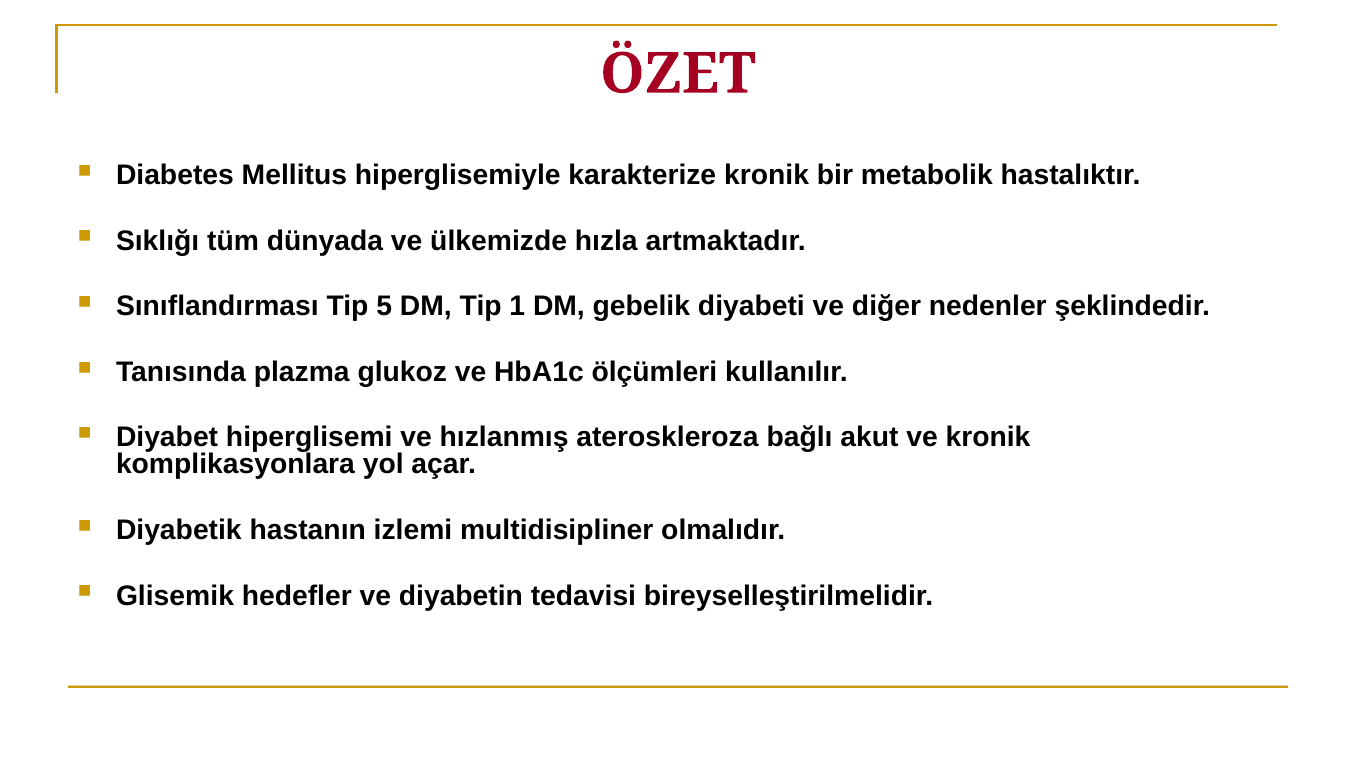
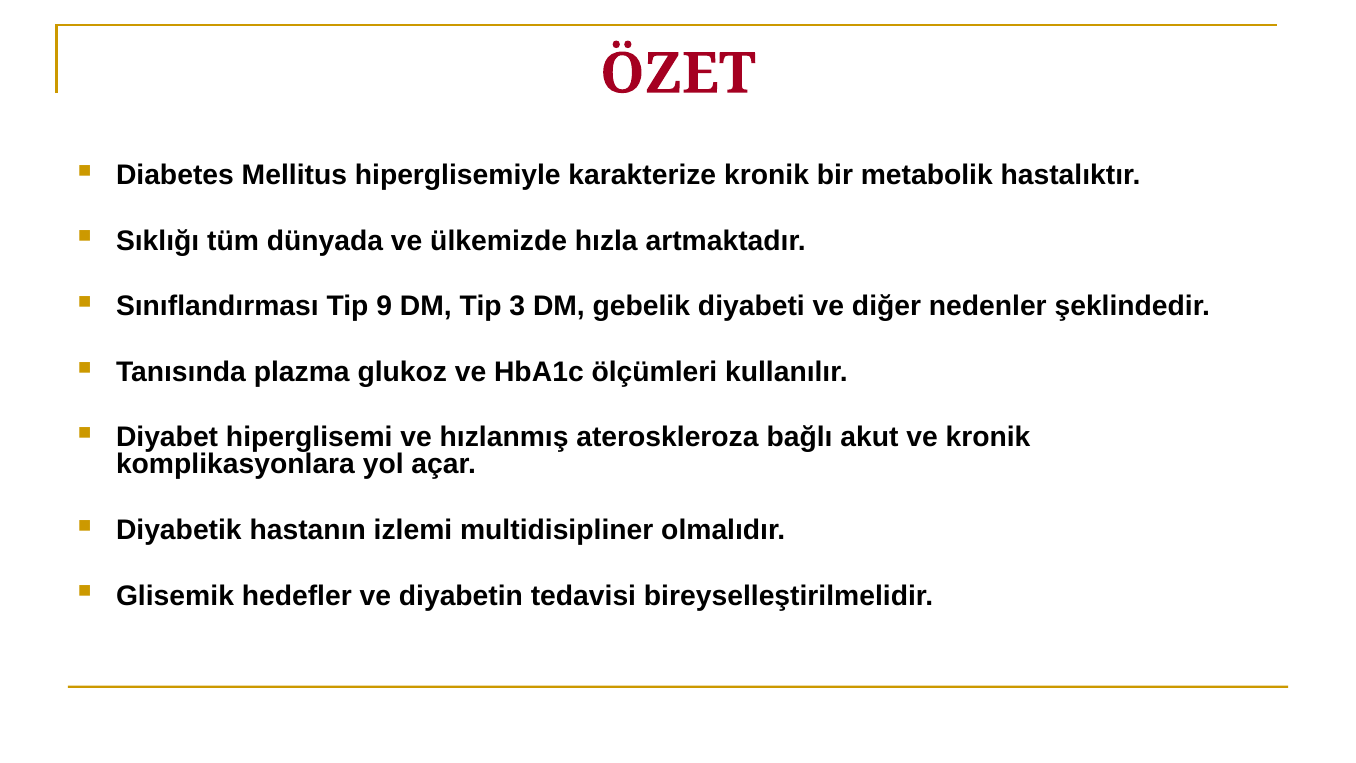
5: 5 -> 9
1: 1 -> 3
